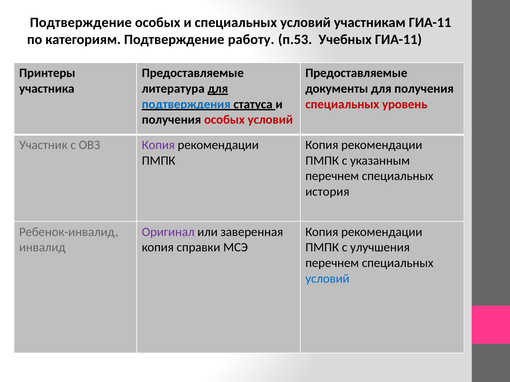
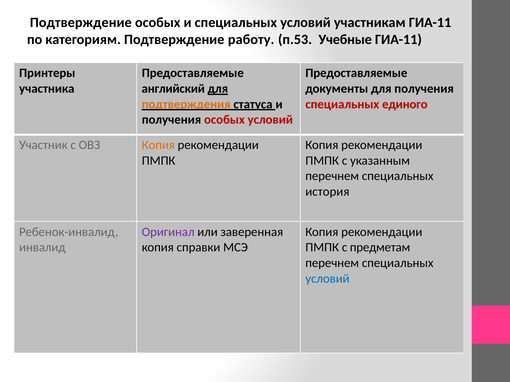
Учебных: Учебных -> Учебные
литература: литература -> английский
подтверждения colour: blue -> orange
уровень: уровень -> единого
Копия at (158, 145) colour: purple -> orange
улучшения: улучшения -> предметам
